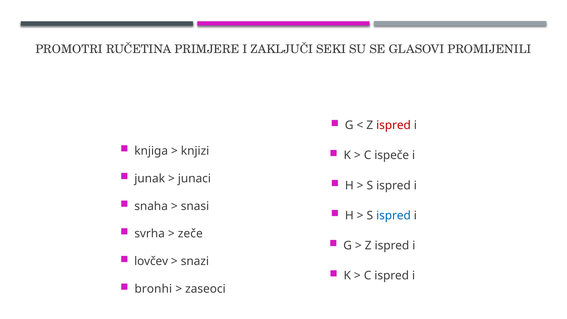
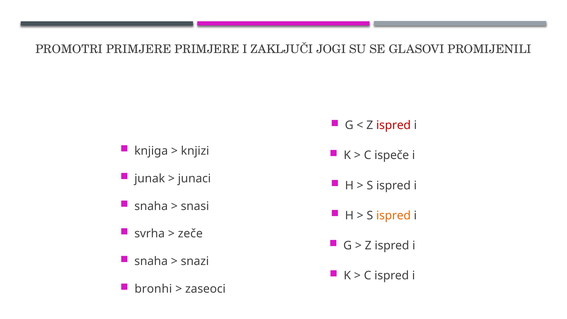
PROMOTRI RUČETINA: RUČETINA -> PRIMJERE
SEKI: SEKI -> JOGI
ispred at (393, 215) colour: blue -> orange
lovčev at (151, 261): lovčev -> snaha
